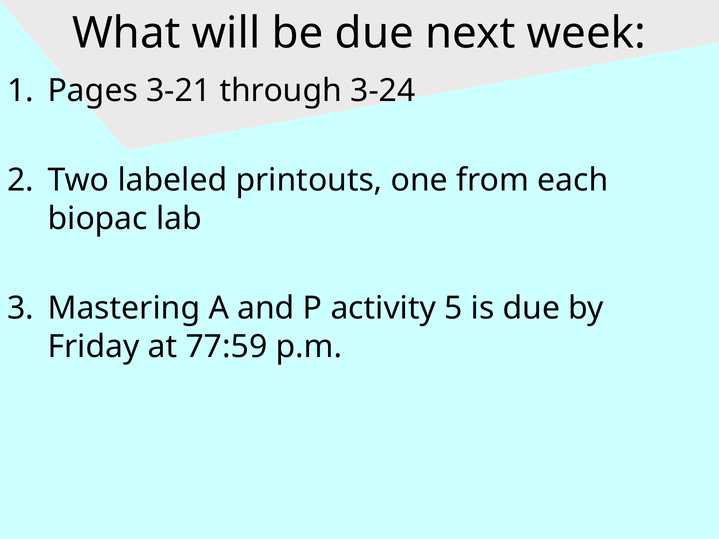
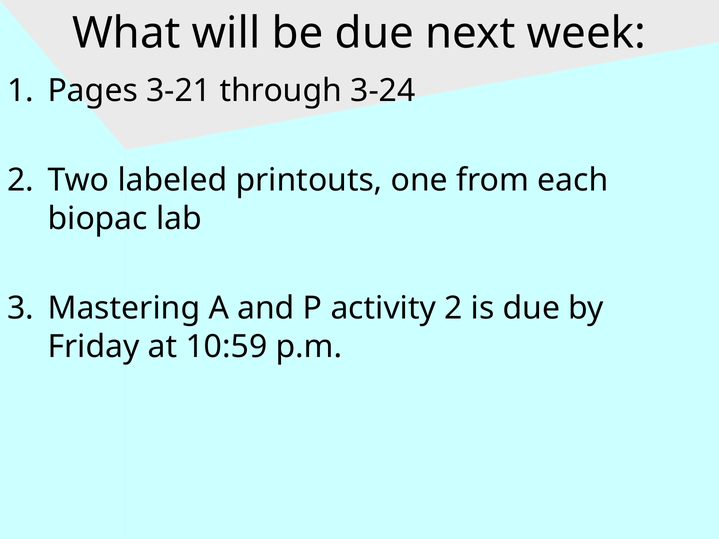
activity 5: 5 -> 2
77:59: 77:59 -> 10:59
